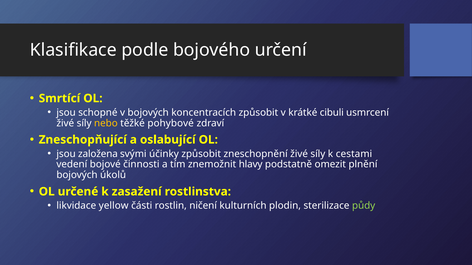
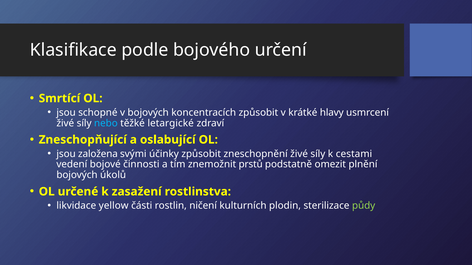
cibuli: cibuli -> hlavy
nebo colour: yellow -> light blue
pohybové: pohybové -> letargické
hlavy: hlavy -> prstů
